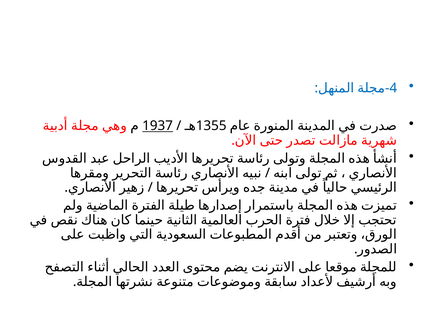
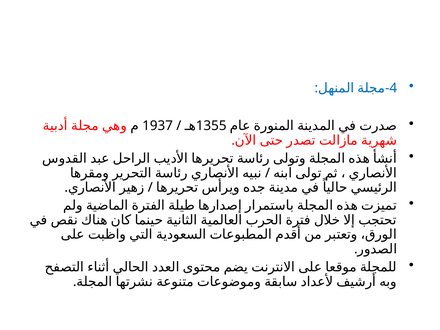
1937 underline: present -> none
